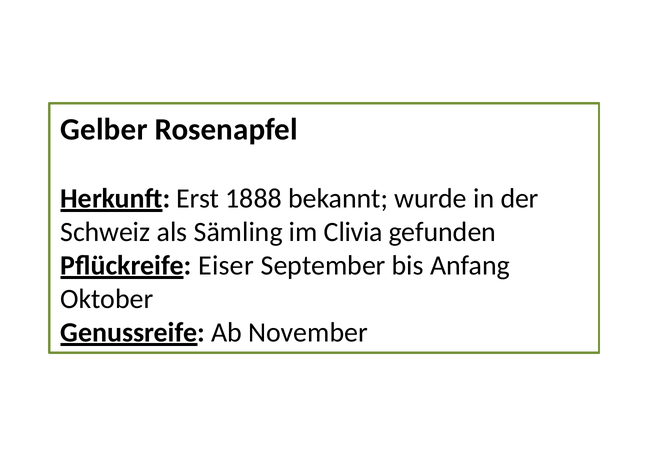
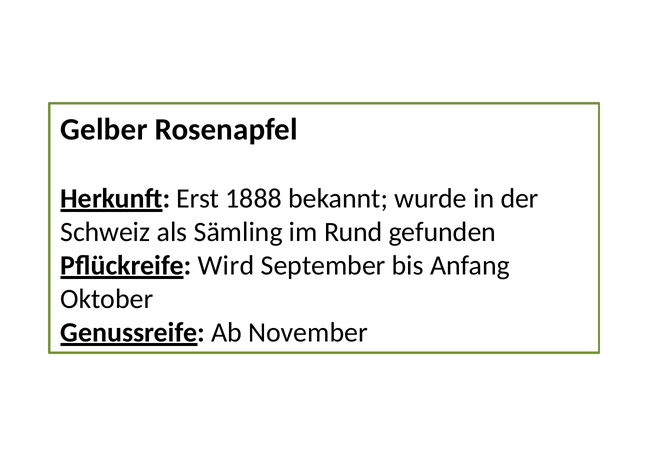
Clivia: Clivia -> Rund
Eiser: Eiser -> Wird
